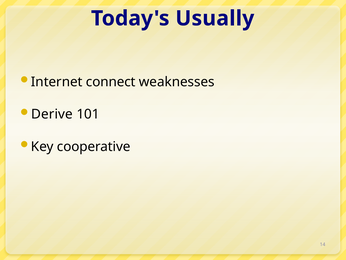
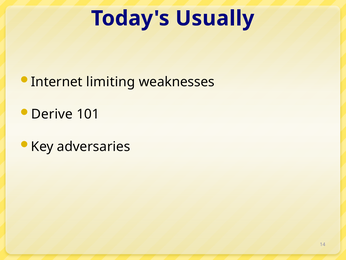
connect: connect -> limiting
cooperative: cooperative -> adversaries
